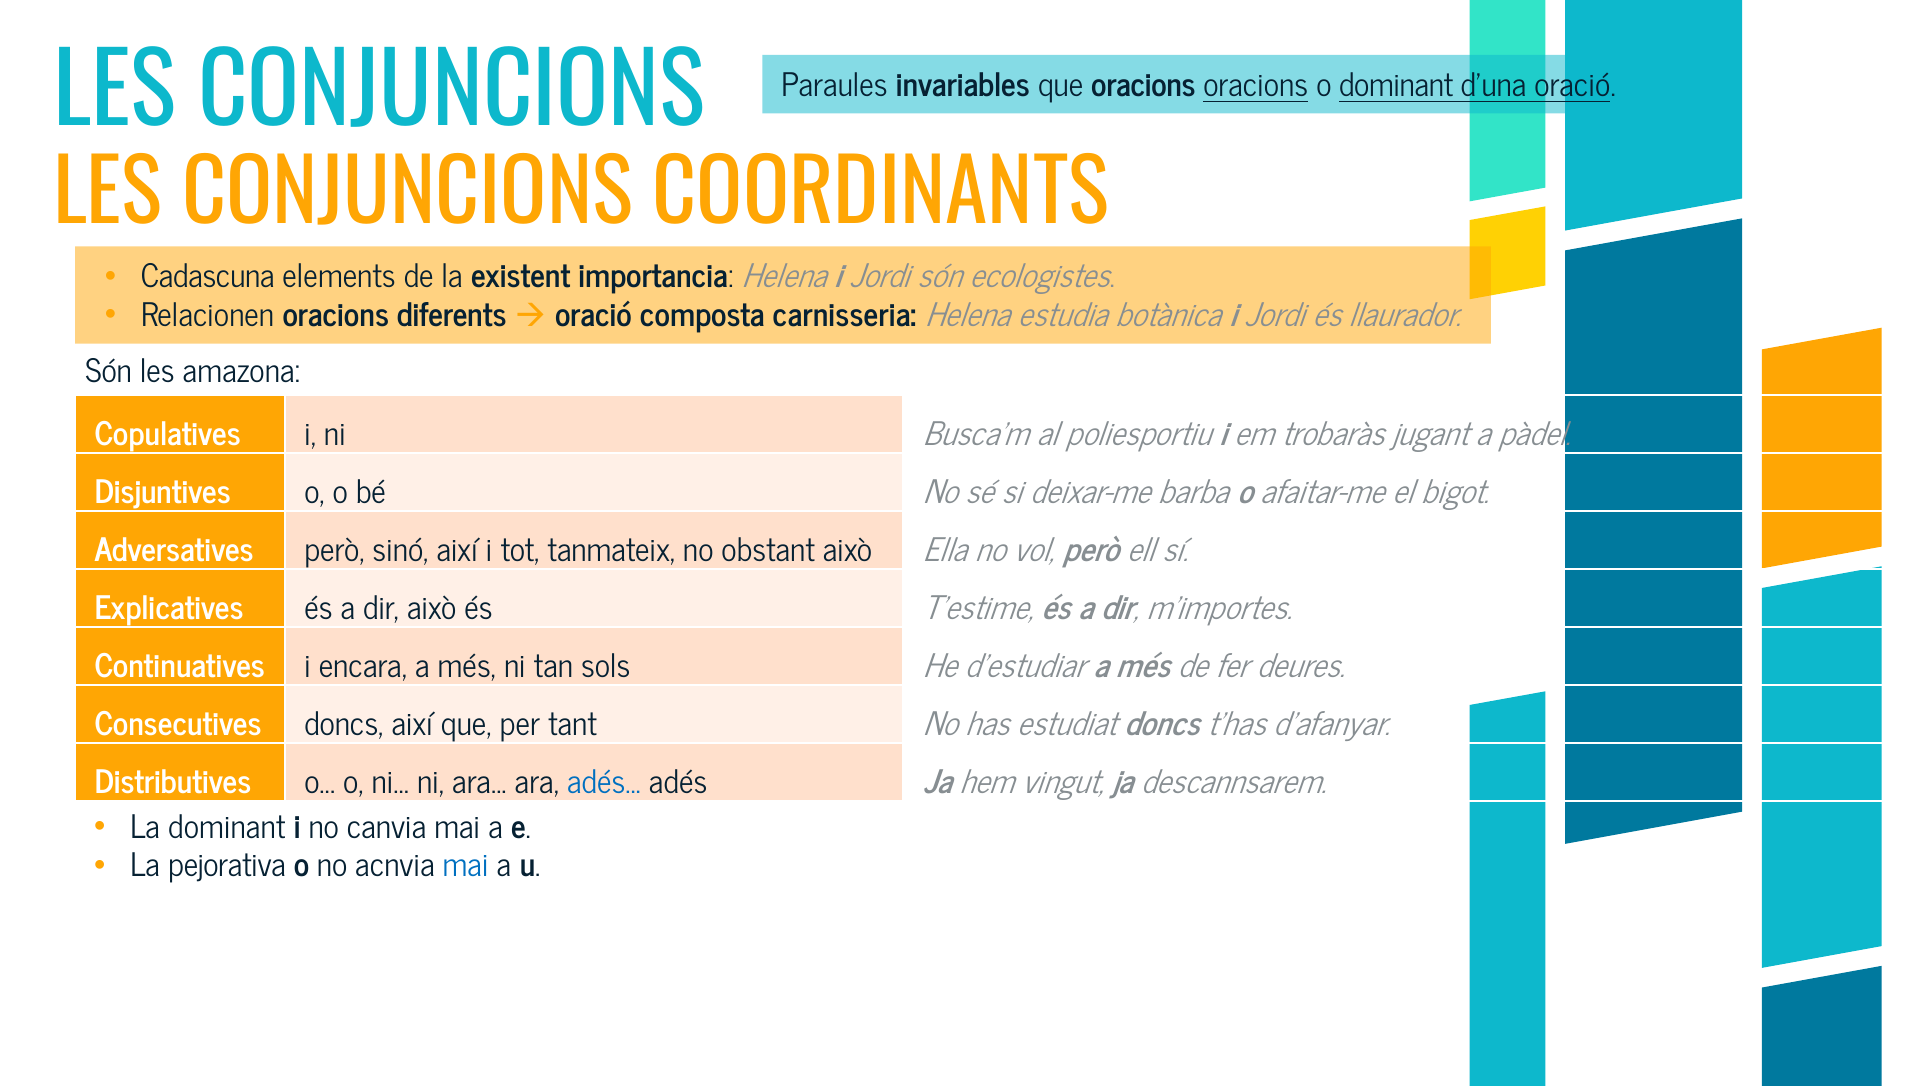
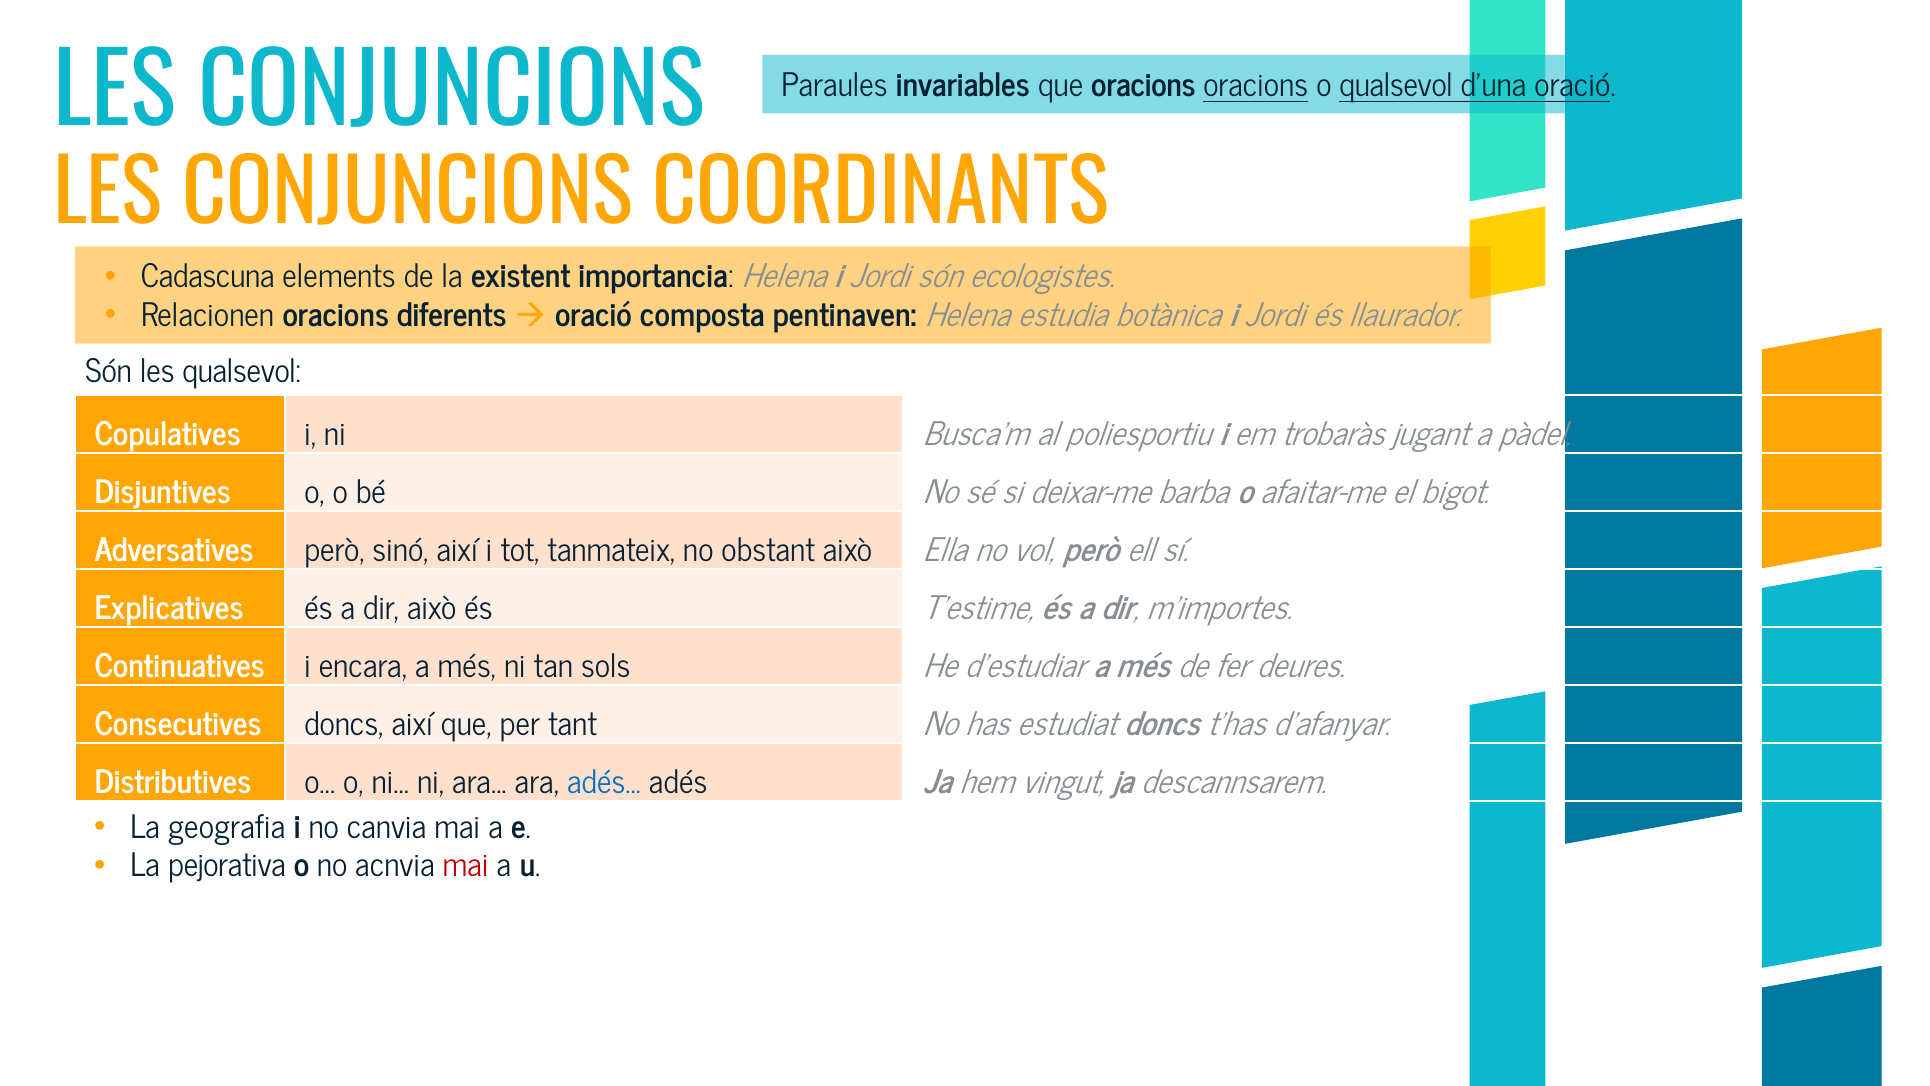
o dominant: dominant -> qualsevol
carnisseria: carnisseria -> pentinaven
les amazona: amazona -> qualsevol
La dominant: dominant -> geografia
mai at (466, 866) colour: blue -> red
